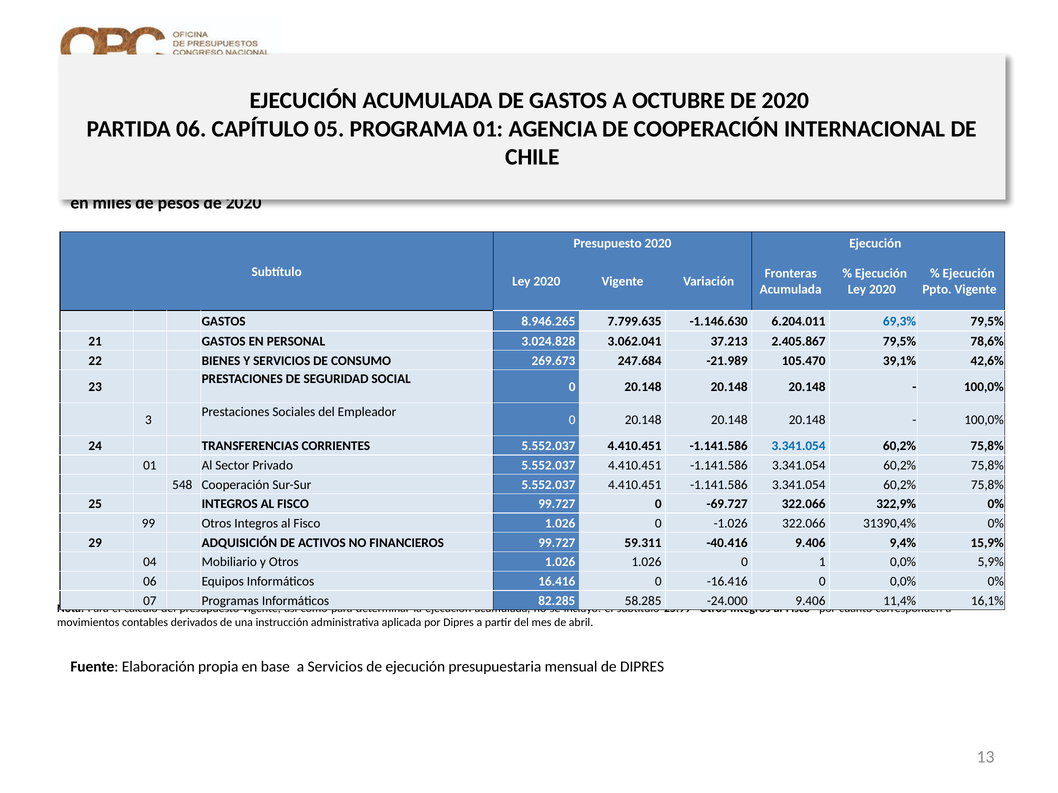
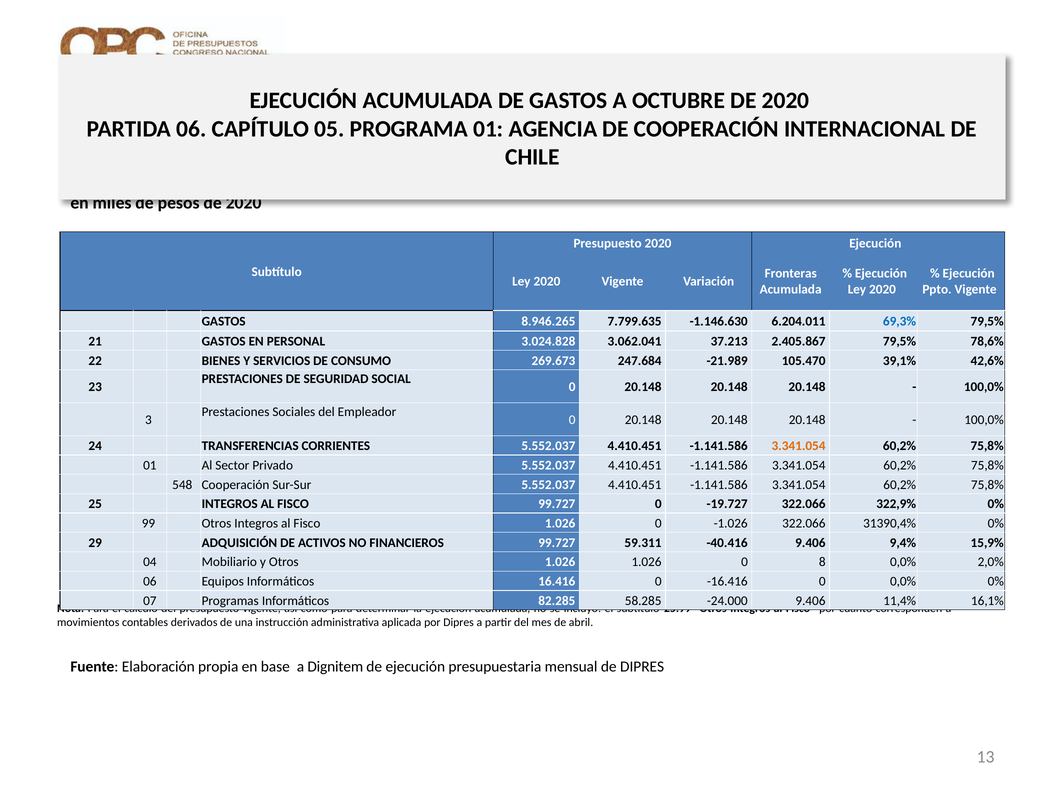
3.341.054 at (799, 446) colour: blue -> orange
-69.727: -69.727 -> -19.727
1: 1 -> 8
5,9%: 5,9% -> 2,0%
a Servicios: Servicios -> Dignitem
